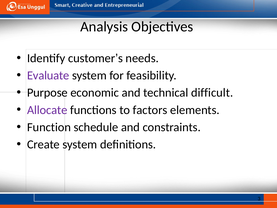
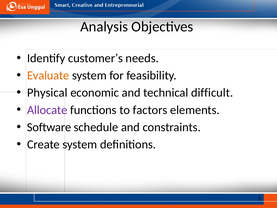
Evaluate colour: purple -> orange
Purpose: Purpose -> Physical
Function: Function -> Software
